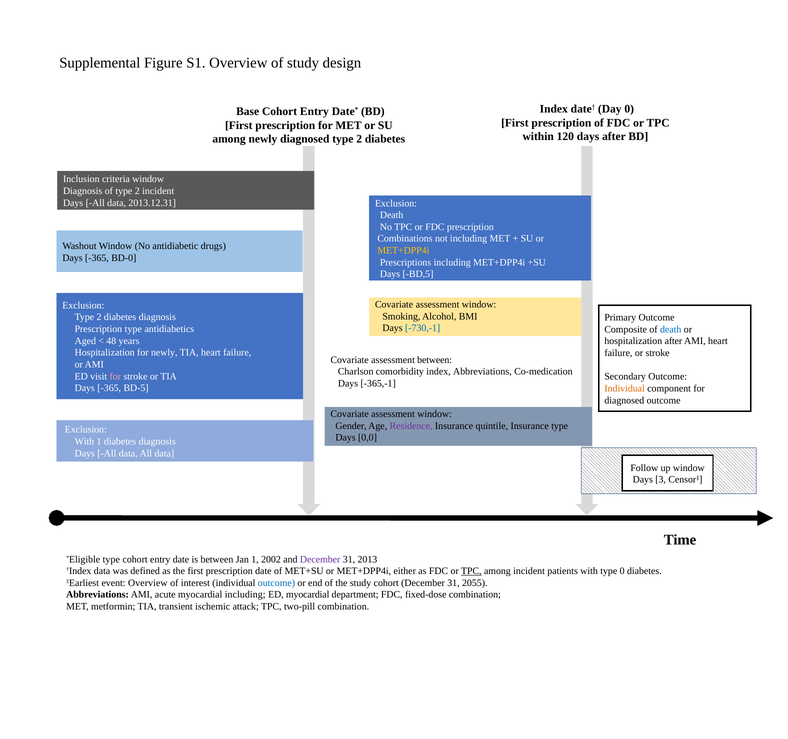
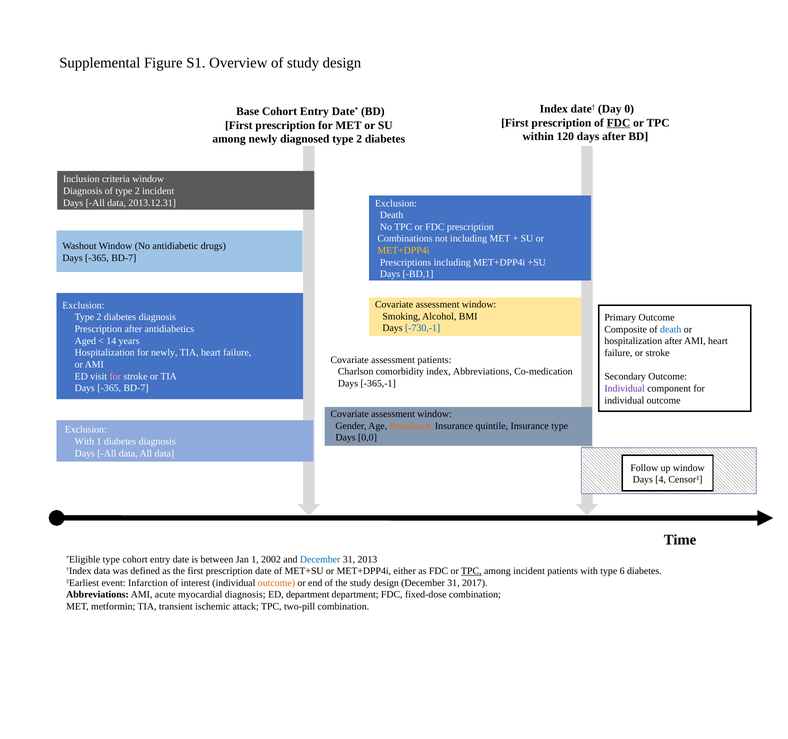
FDC at (618, 123) underline: none -> present
BD-0 at (124, 258): BD-0 -> BD-7
BD,5: BD,5 -> BD,1
Prescription type: type -> after
48: 48 -> 14
assessment between: between -> patients
BD-5 at (136, 388): BD-5 -> BD-7
Individual at (625, 388) colour: orange -> purple
diagnosed at (624, 400): diagnosed -> individual
Residence colour: purple -> orange
3: 3 -> 4
December at (320, 559) colour: purple -> blue
type 0: 0 -> 6
event Overview: Overview -> Infarction
outcome at (276, 583) colour: blue -> orange
the study cohort: cohort -> design
2055: 2055 -> 2017
myocardial including: including -> diagnosis
ED myocardial: myocardial -> department
